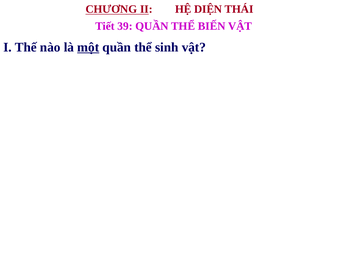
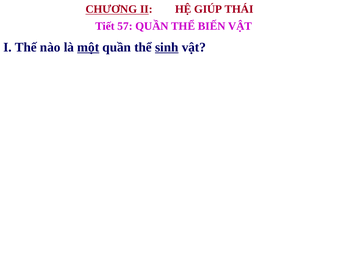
DIỆN: DIỆN -> GIÚP
39: 39 -> 57
sinh underline: none -> present
